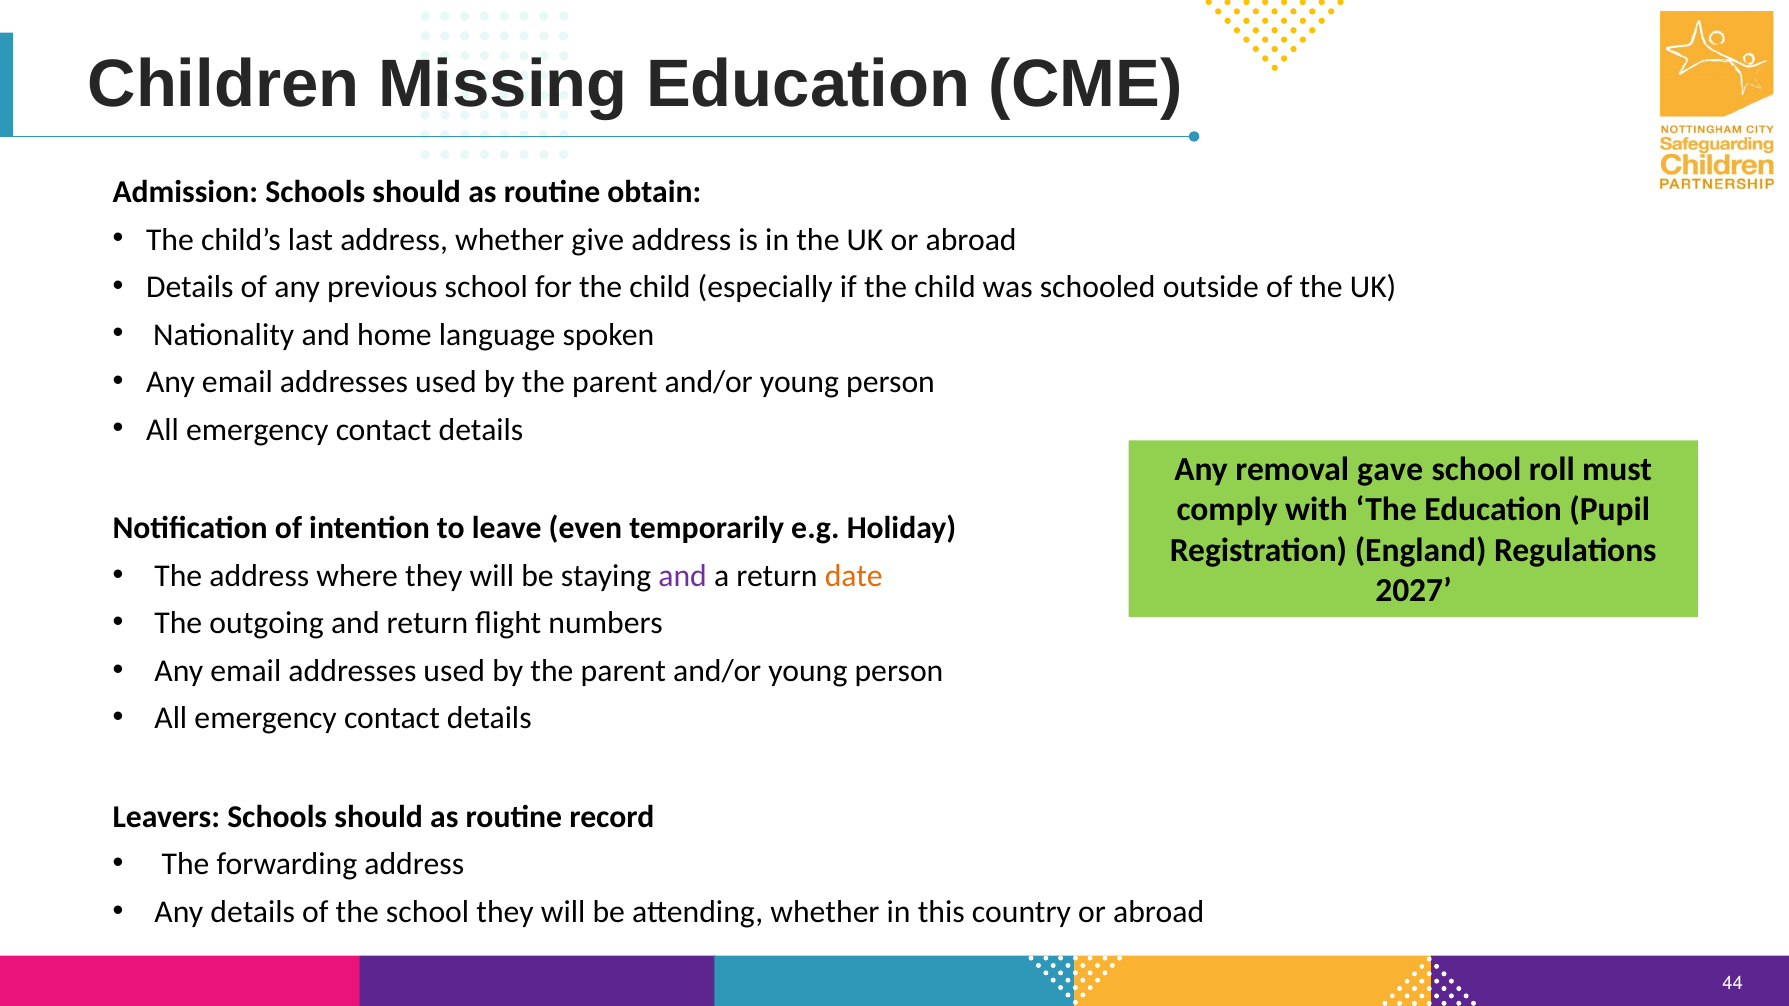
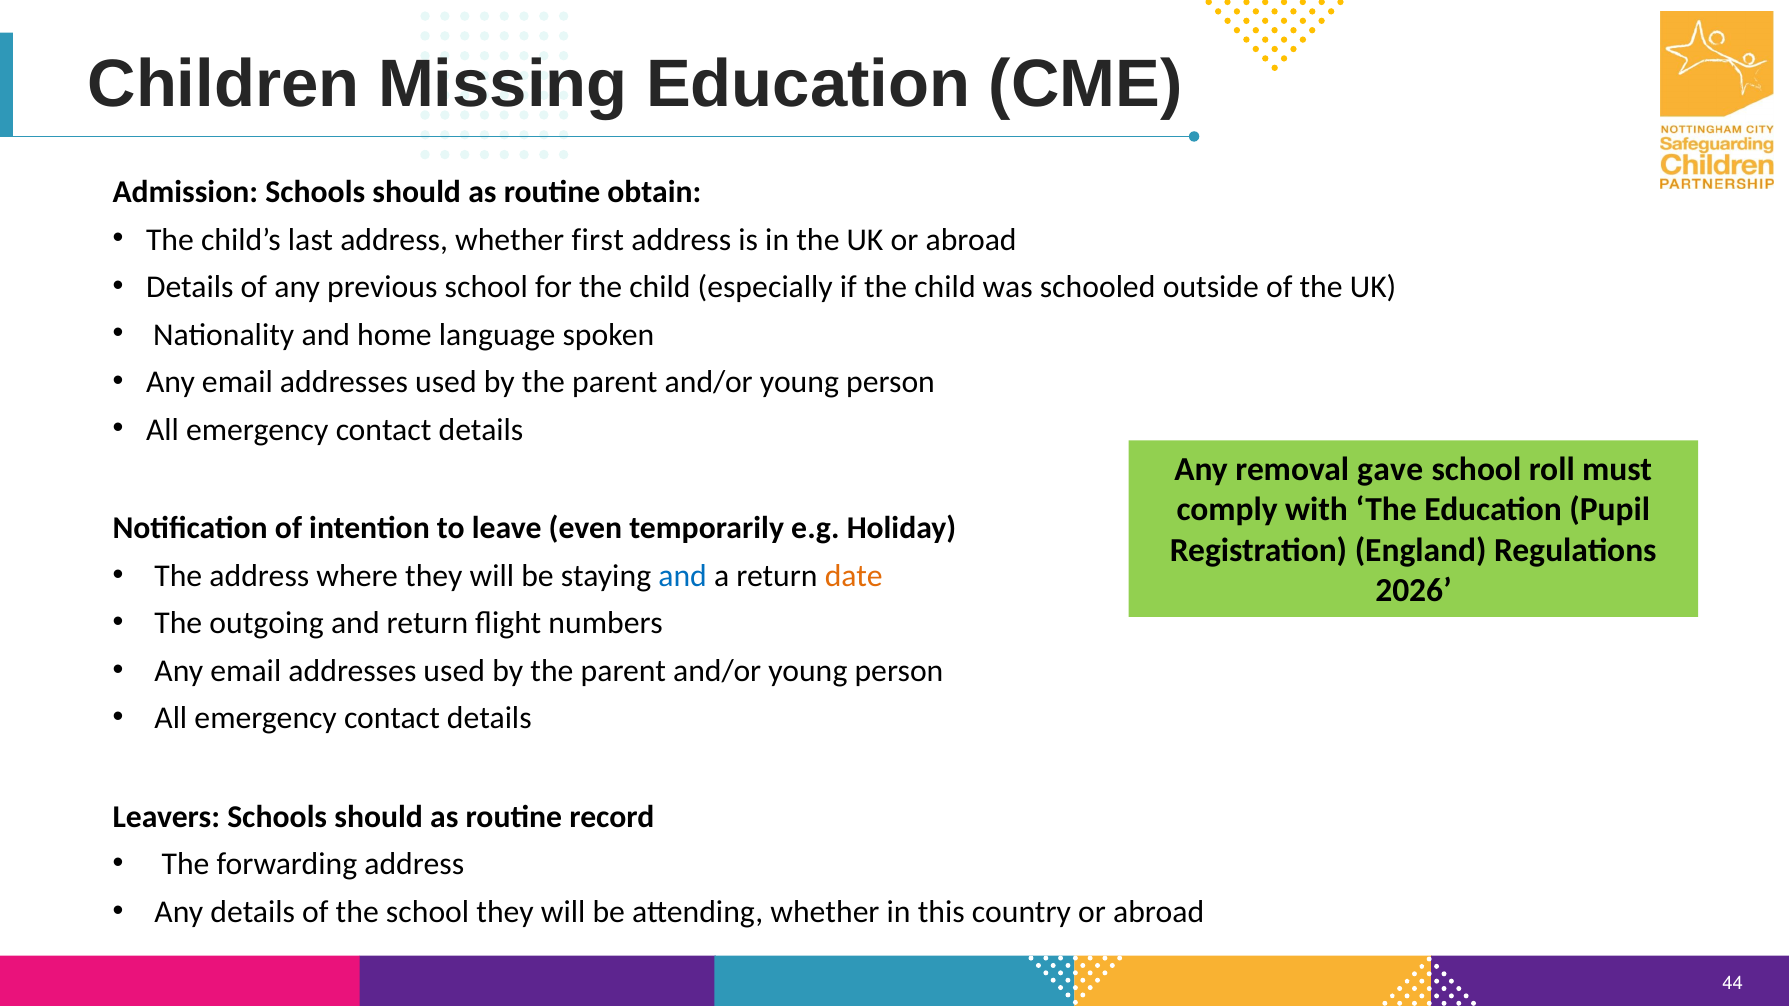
give: give -> first
and at (683, 576) colour: purple -> blue
2027: 2027 -> 2026
